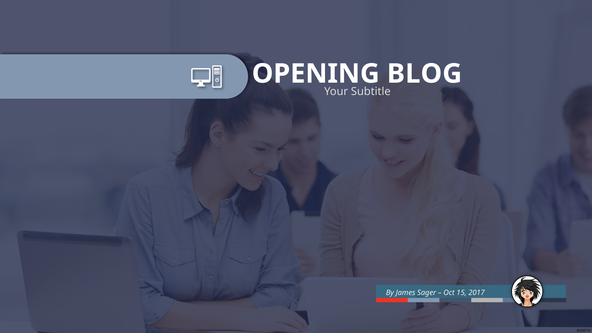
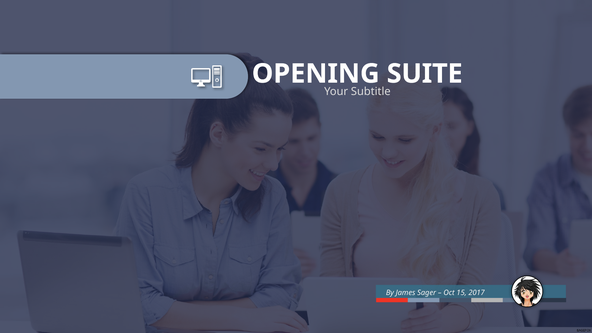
BLOG: BLOG -> SUITE
